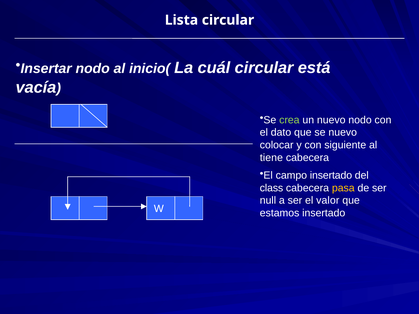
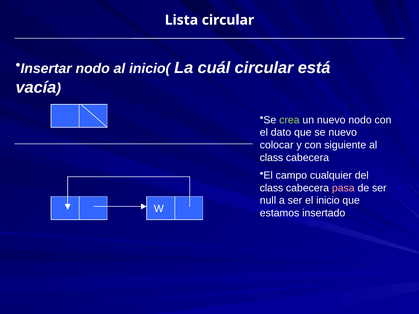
tiene at (271, 158): tiene -> class
campo insertado: insertado -> cualquier
pasa colour: yellow -> pink
valor: valor -> inicio
